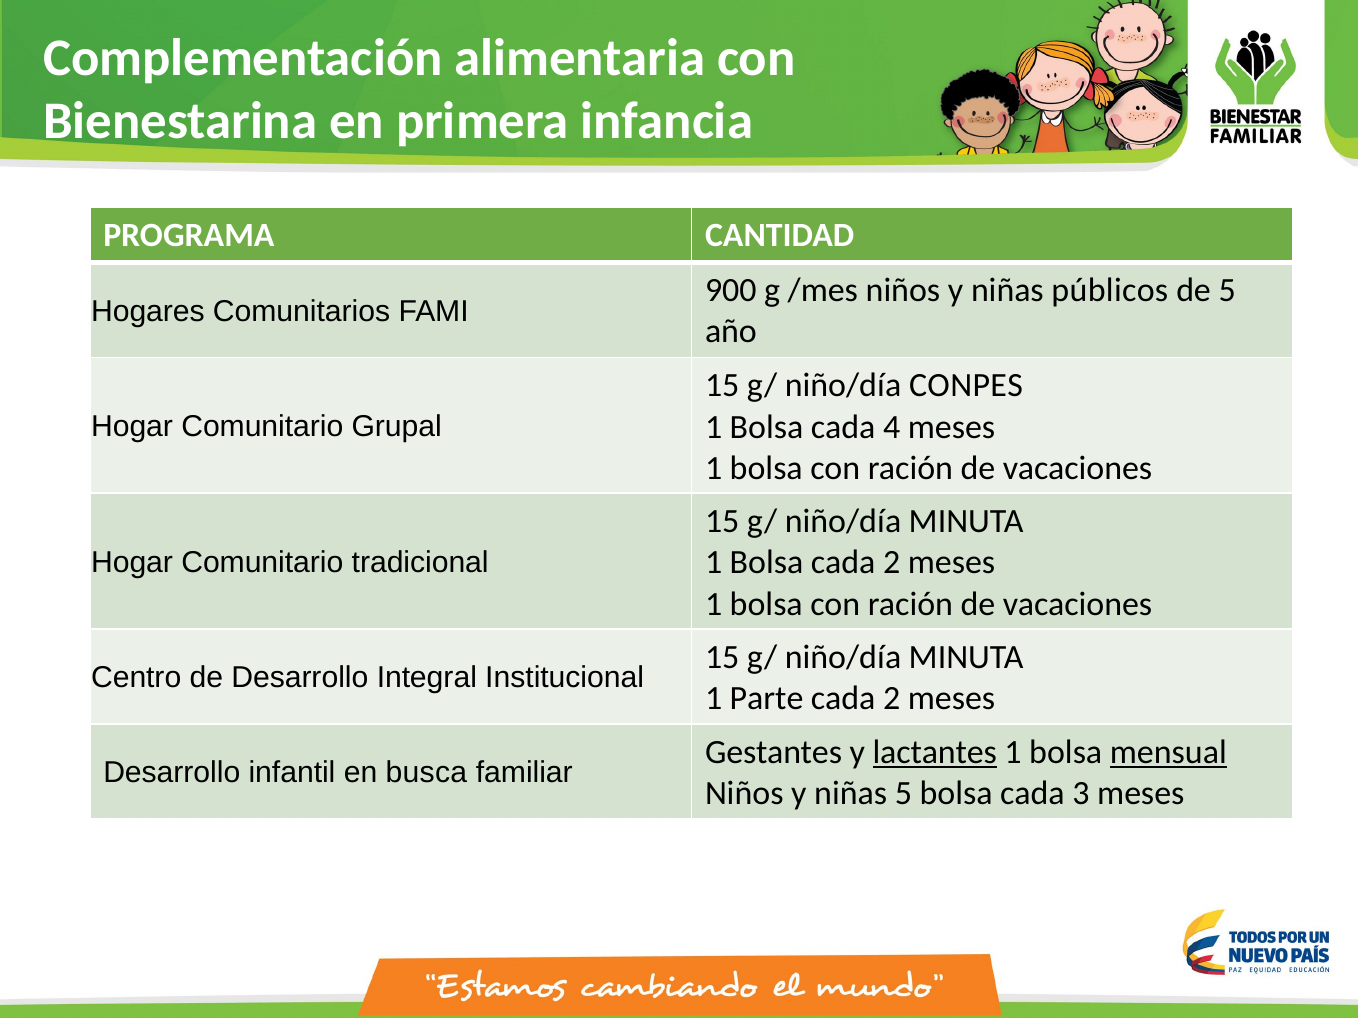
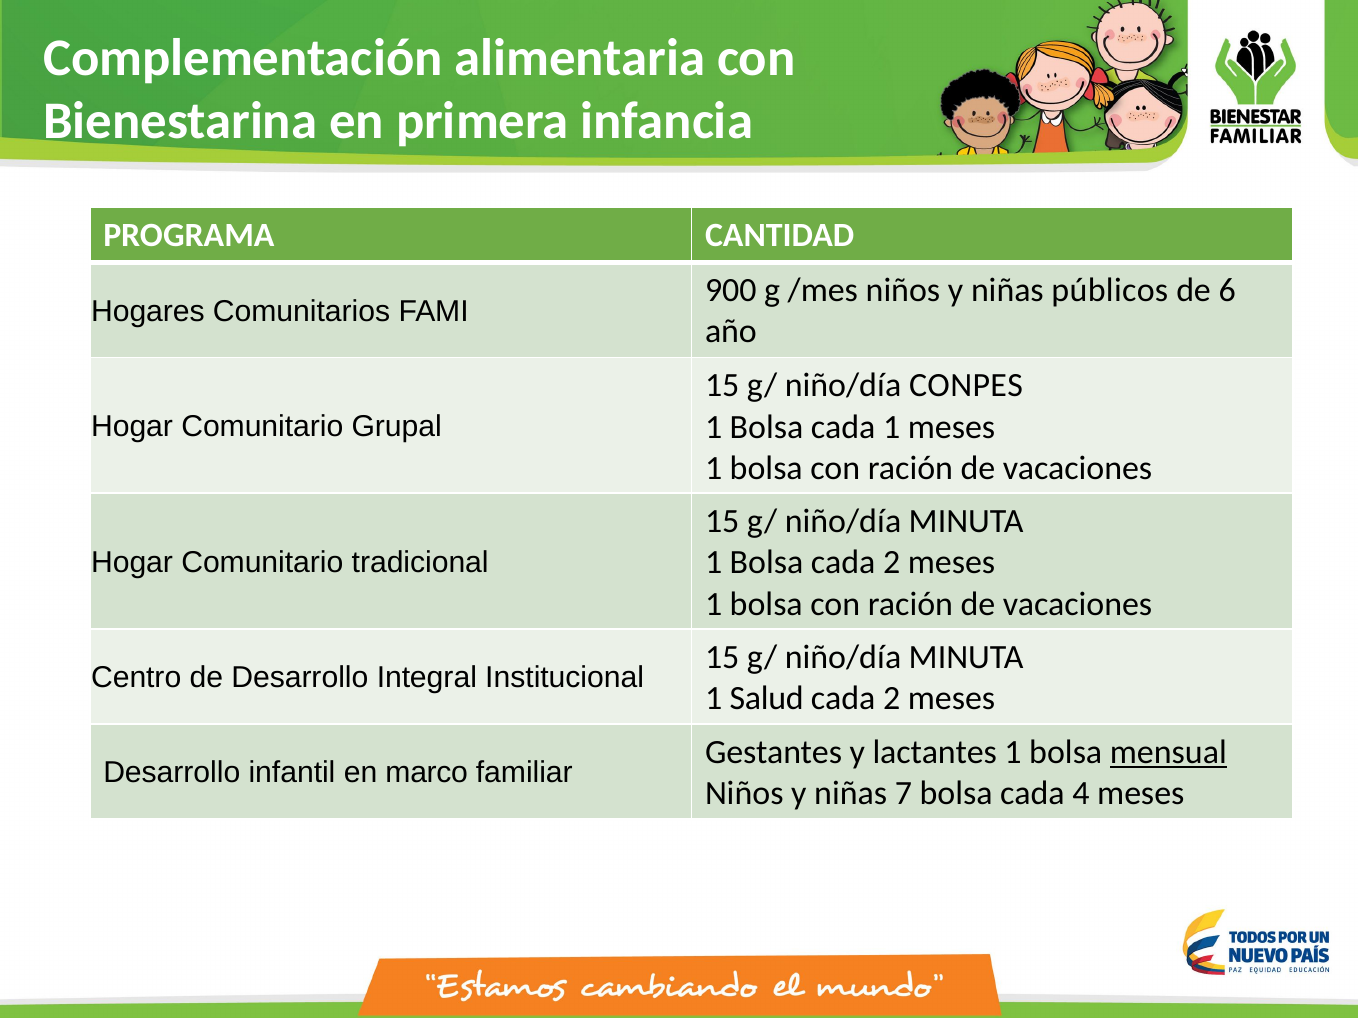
de 5: 5 -> 6
cada 4: 4 -> 1
Parte: Parte -> Salud
lactantes underline: present -> none
busca: busca -> marco
niñas 5: 5 -> 7
3: 3 -> 4
